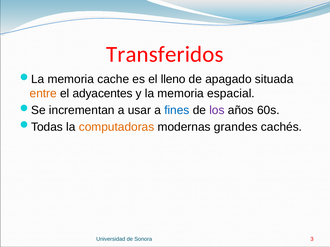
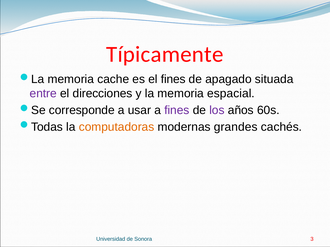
Transferidos: Transferidos -> Típicamente
el lleno: lleno -> fines
entre colour: orange -> purple
adyacentes: adyacentes -> direcciones
incrementan: incrementan -> corresponde
fines at (177, 110) colour: blue -> purple
